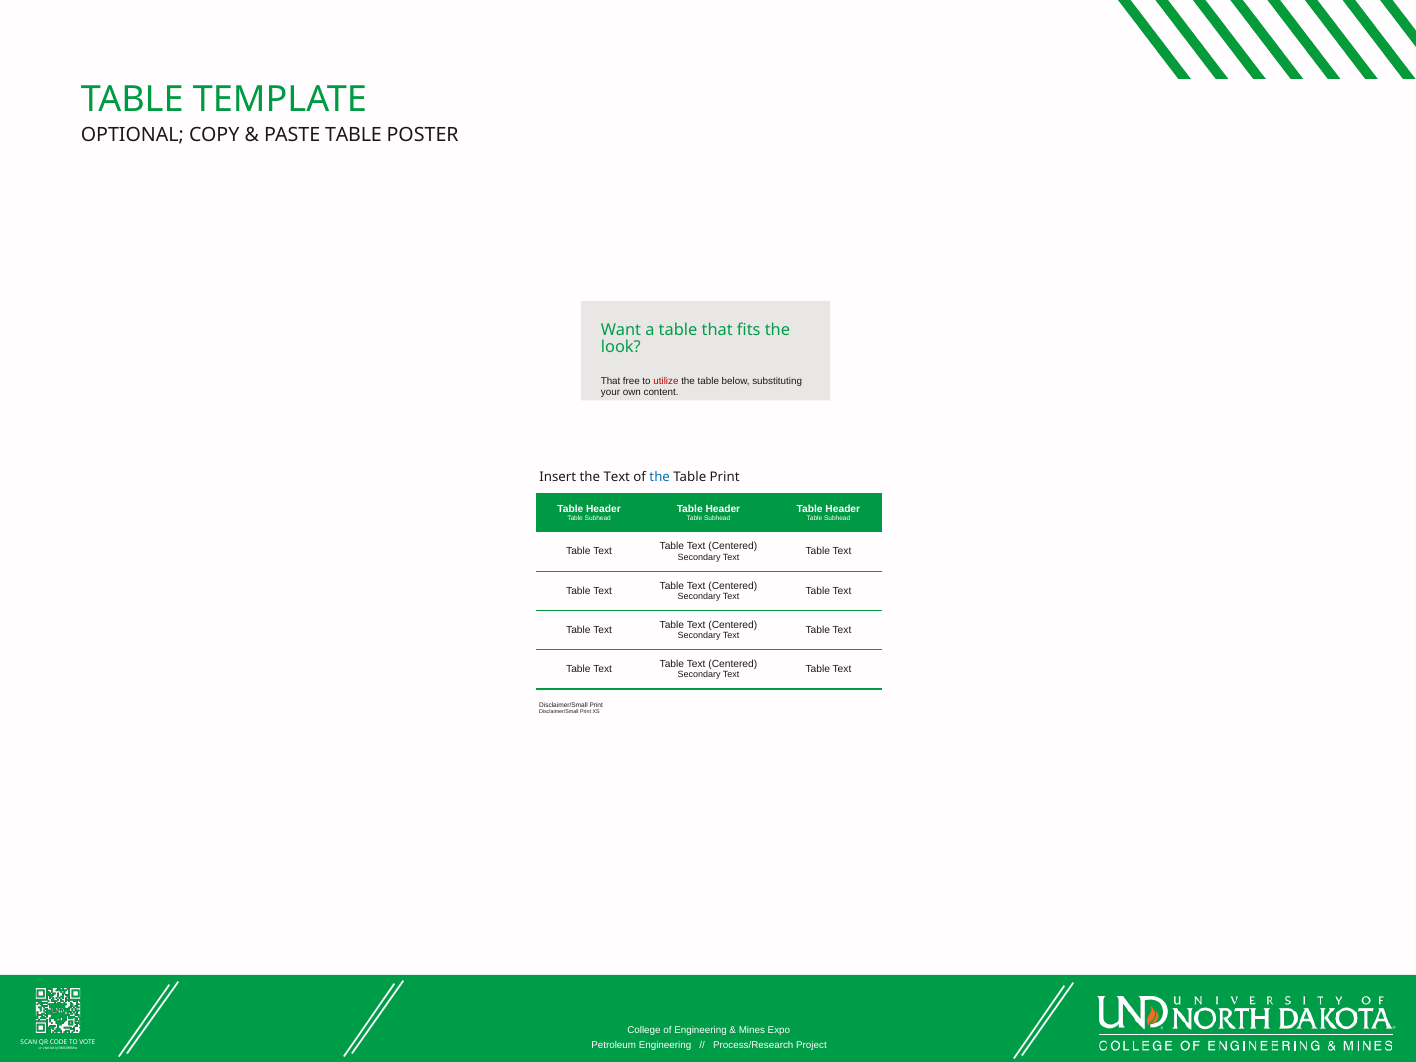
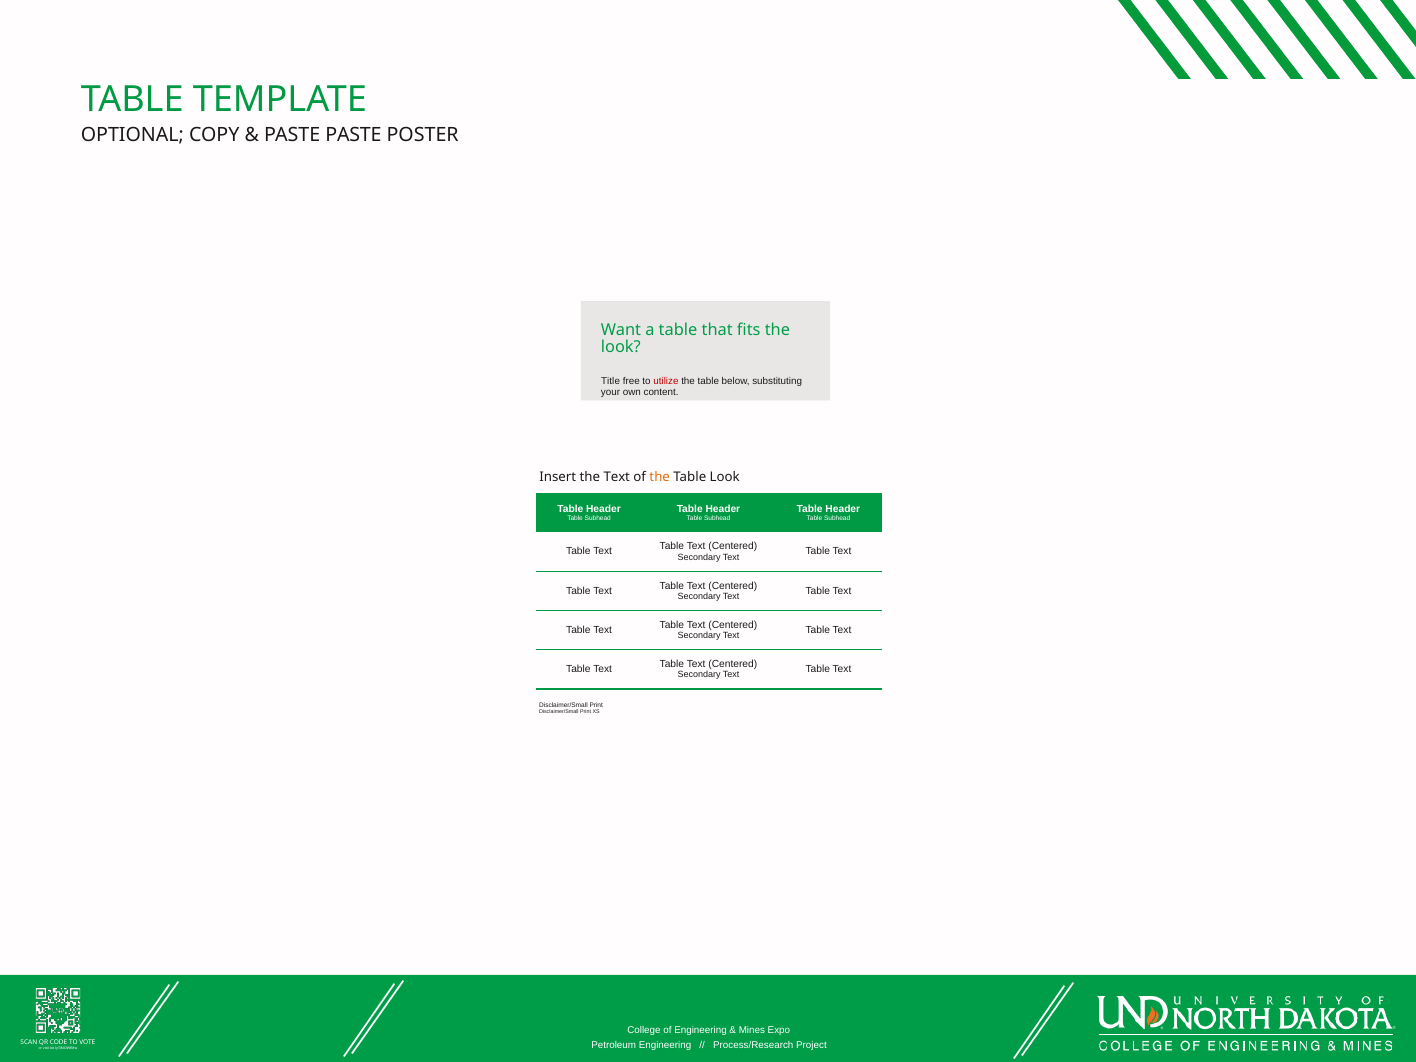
PASTE TABLE: TABLE -> PASTE
That at (611, 381): That -> Title
the at (660, 477) colour: blue -> orange
Table Print: Print -> Look
